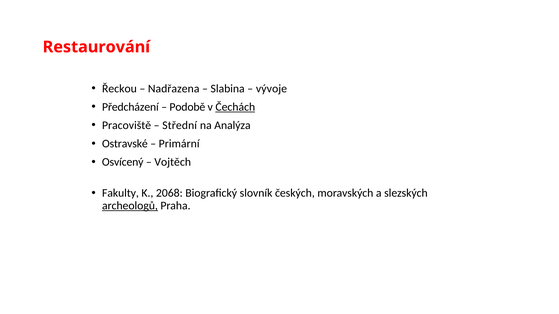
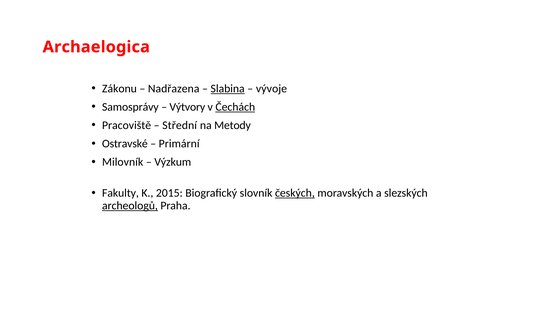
Restaurování: Restaurování -> Archaelogica
Řeckou: Řeckou -> Zákonu
Slabina underline: none -> present
Předcházení: Předcházení -> Samosprávy
Podobě: Podobě -> Výtvory
Analýza: Analýza -> Metody
Osvícený: Osvícený -> Milovník
Vojtěch: Vojtěch -> Výzkum
2068: 2068 -> 2015
českých underline: none -> present
